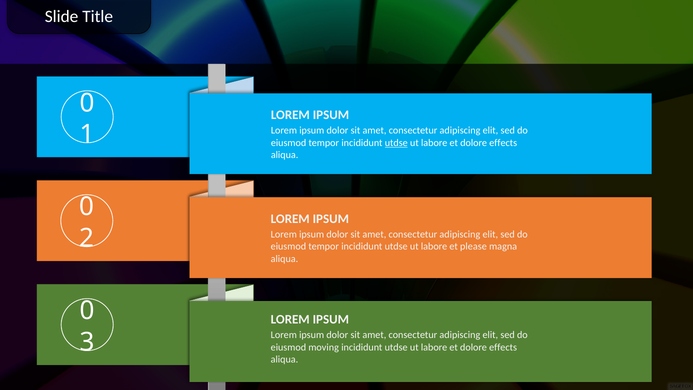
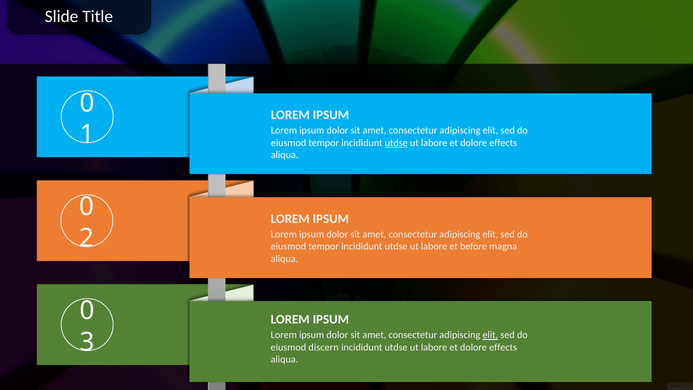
please: please -> before
elit at (490, 335) underline: none -> present
moving: moving -> discern
